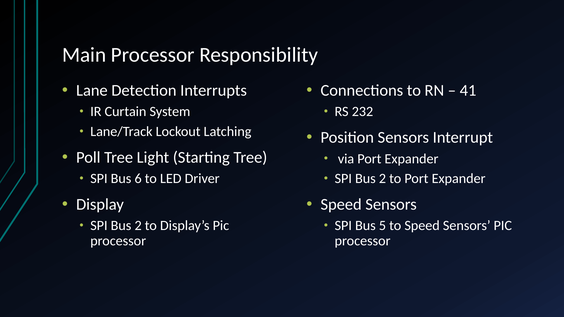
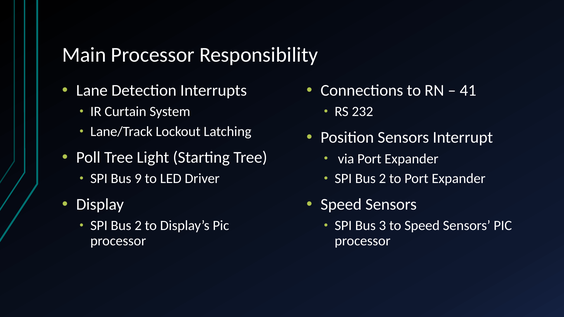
6: 6 -> 9
5: 5 -> 3
